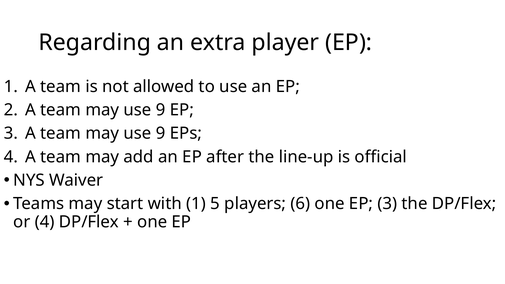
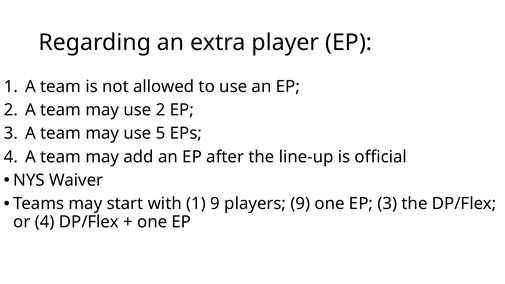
9 at (161, 110): 9 -> 2
9 at (161, 133): 9 -> 5
1 5: 5 -> 9
players 6: 6 -> 9
